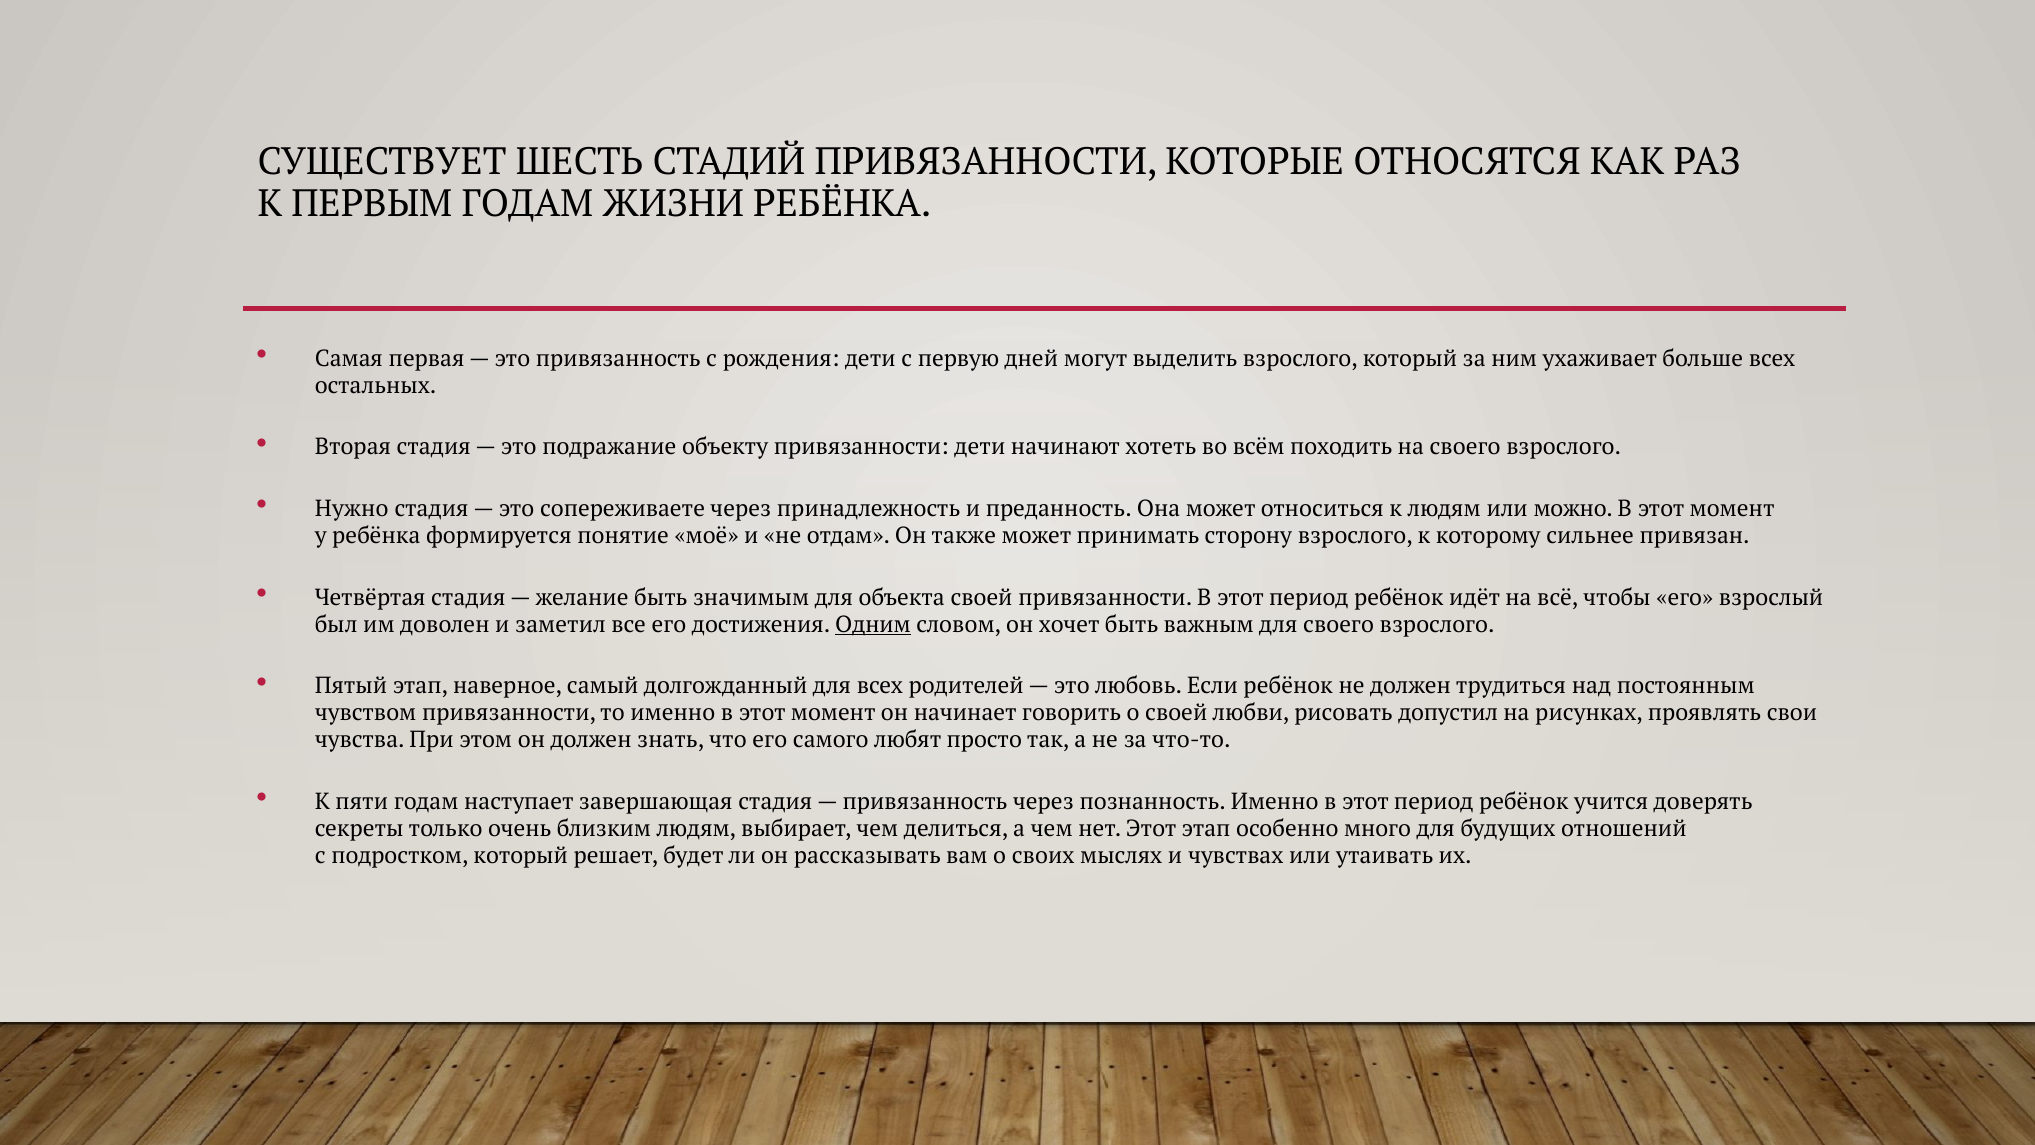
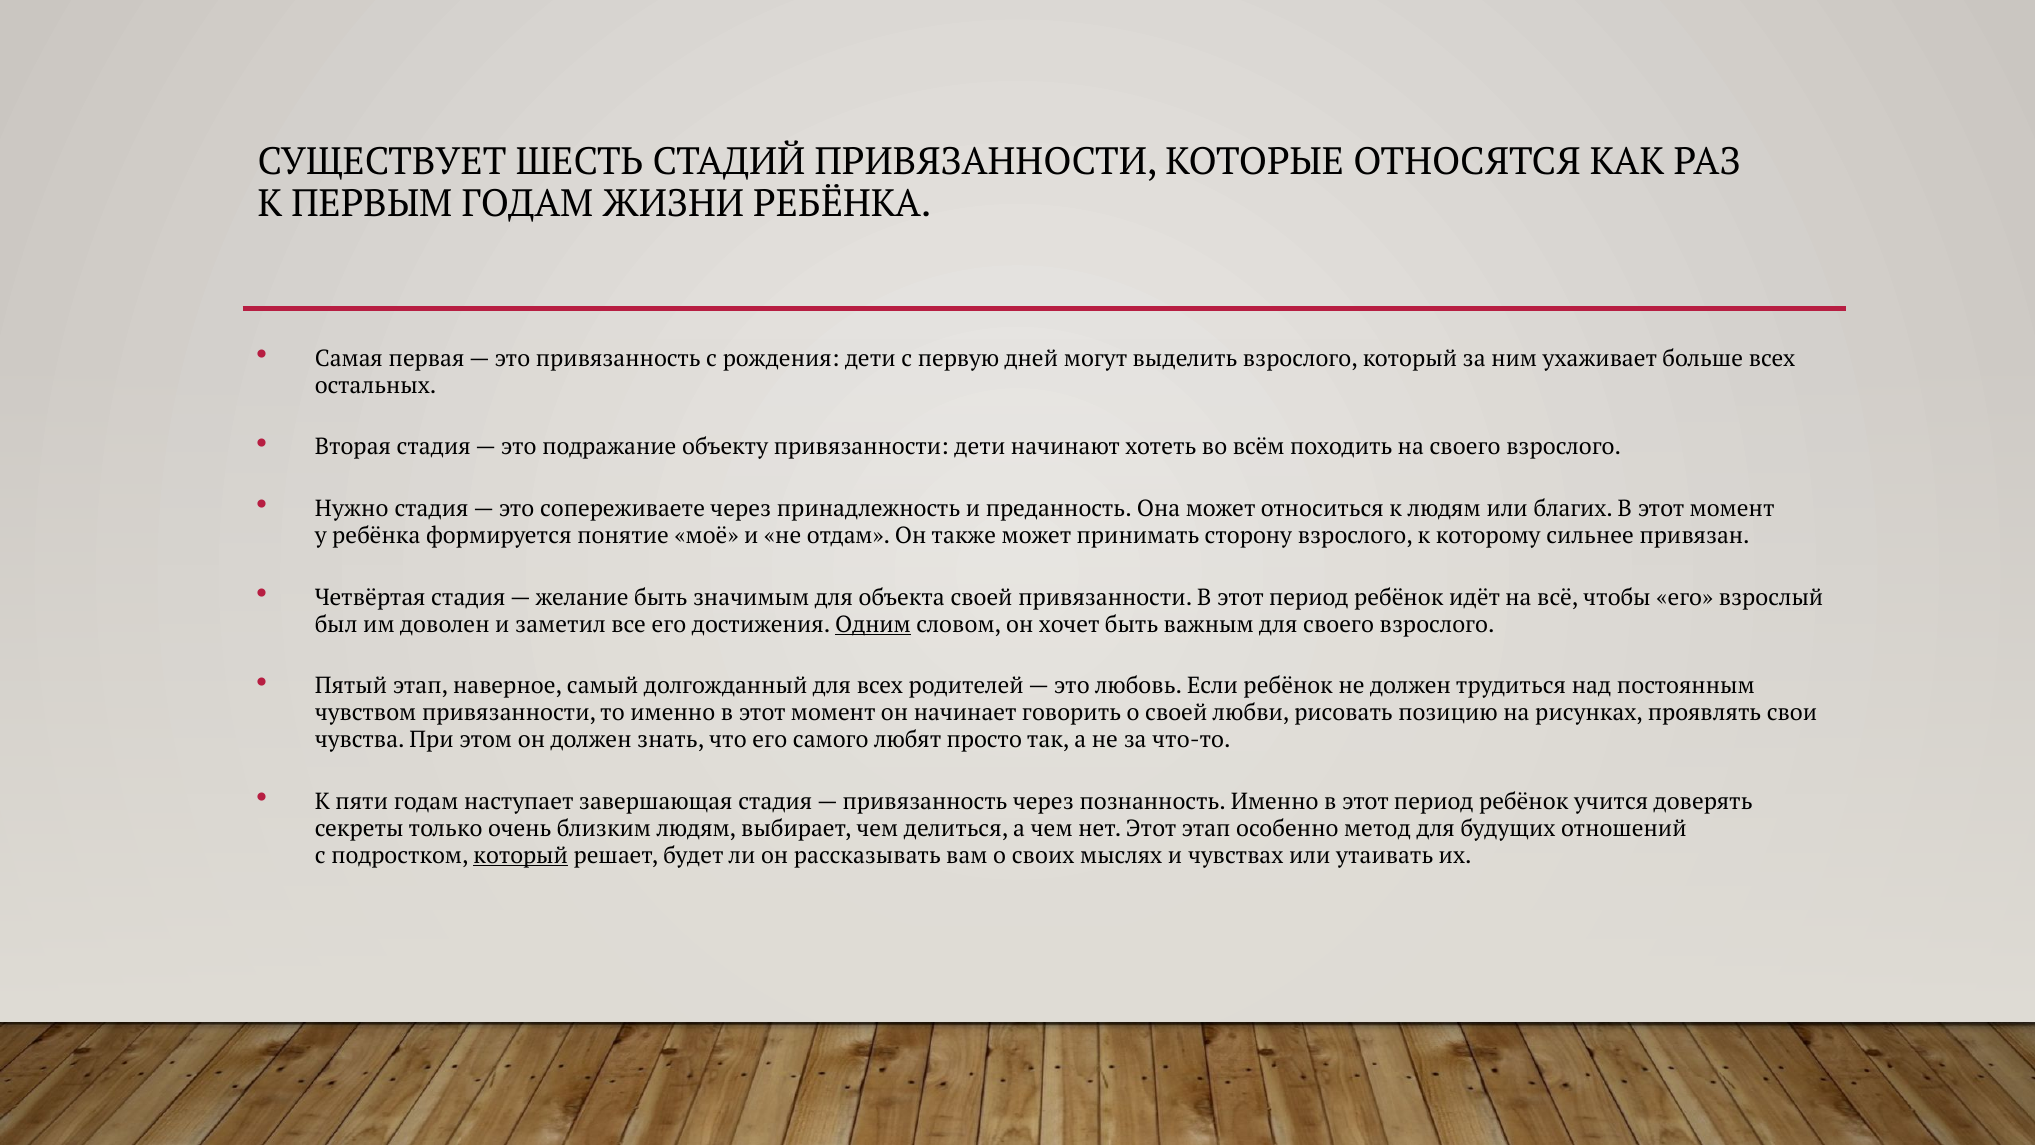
можно: можно -> благих
допустил: допустил -> позицию
много: много -> метод
который at (521, 855) underline: none -> present
